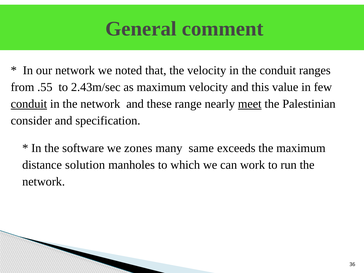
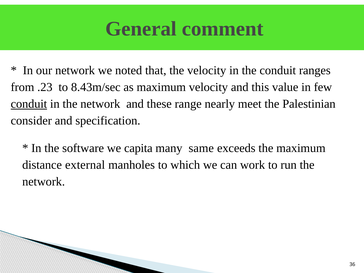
.55: .55 -> .23
2.43m/sec: 2.43m/sec -> 8.43m/sec
meet underline: present -> none
zones: zones -> capita
solution: solution -> external
